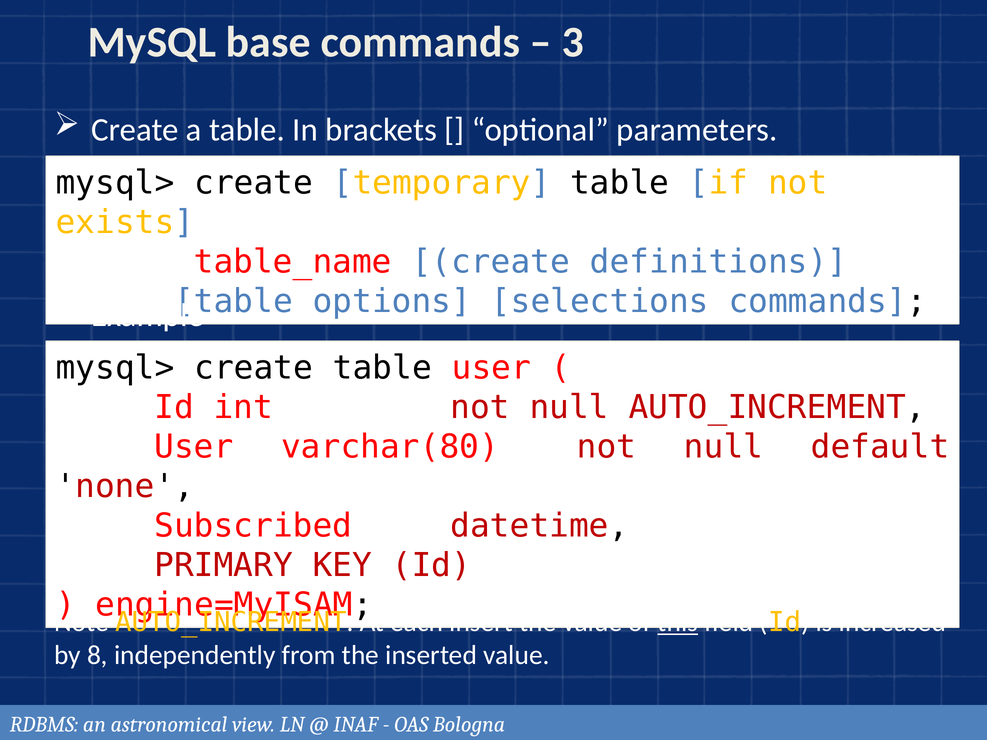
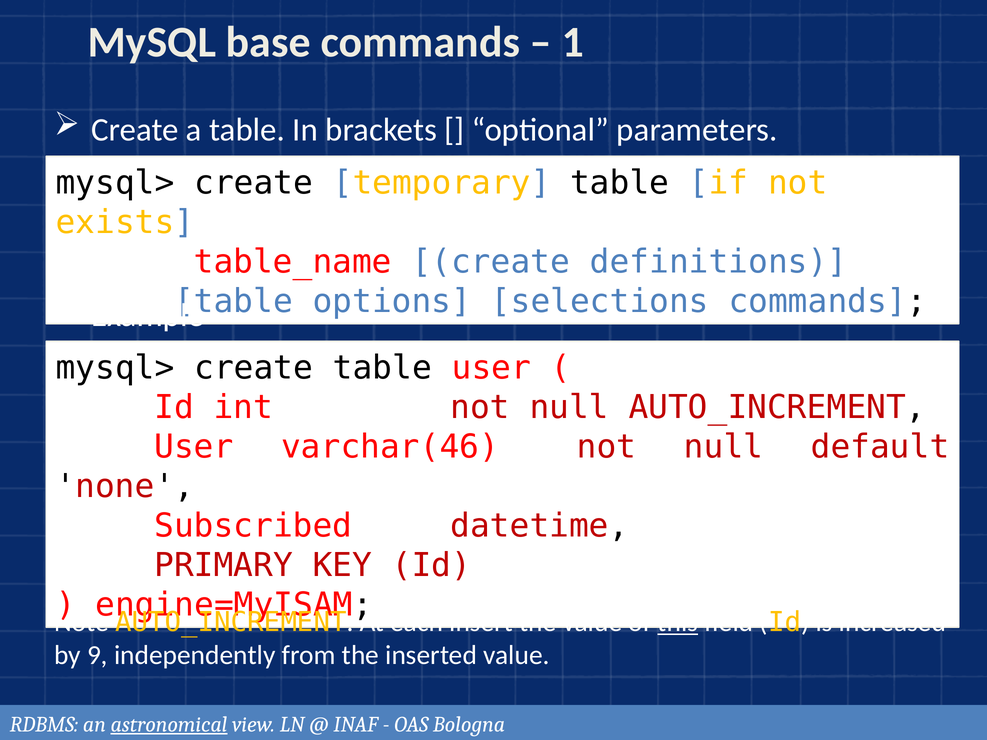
3: 3 -> 1
varchar(80: varchar(80 -> varchar(46
8: 8 -> 9
astronomical underline: none -> present
